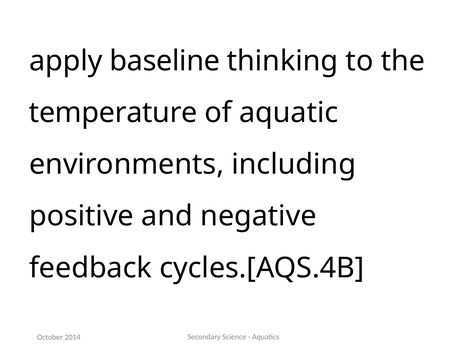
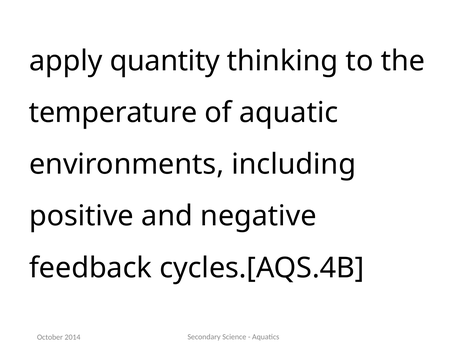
baseline: baseline -> quantity
